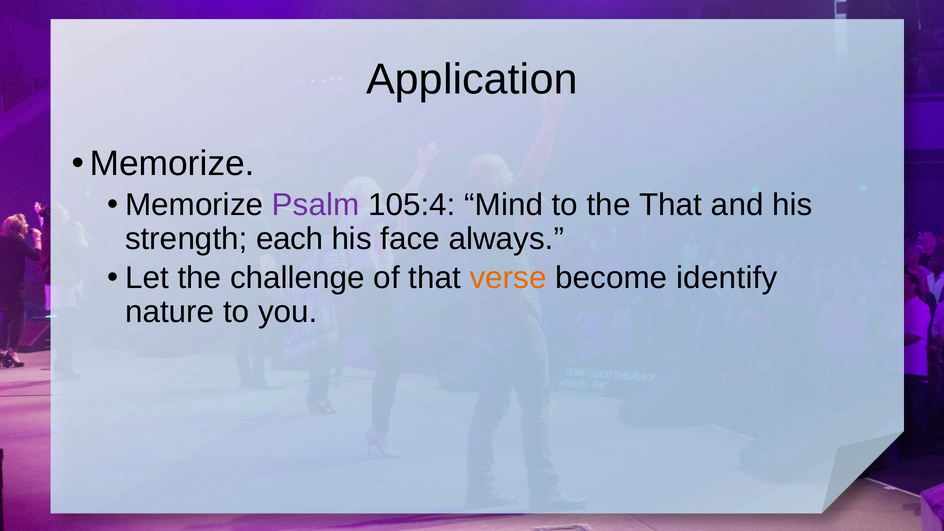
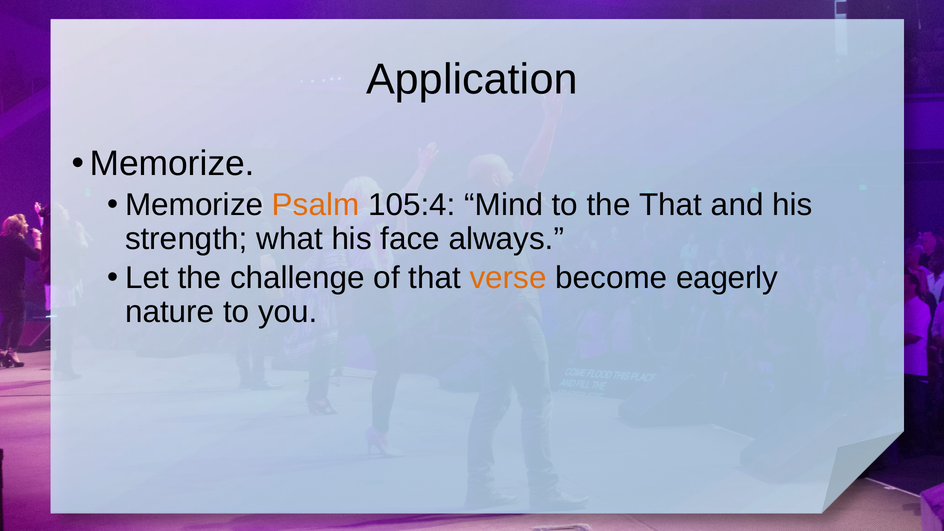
Psalm colour: purple -> orange
each: each -> what
identify: identify -> eagerly
